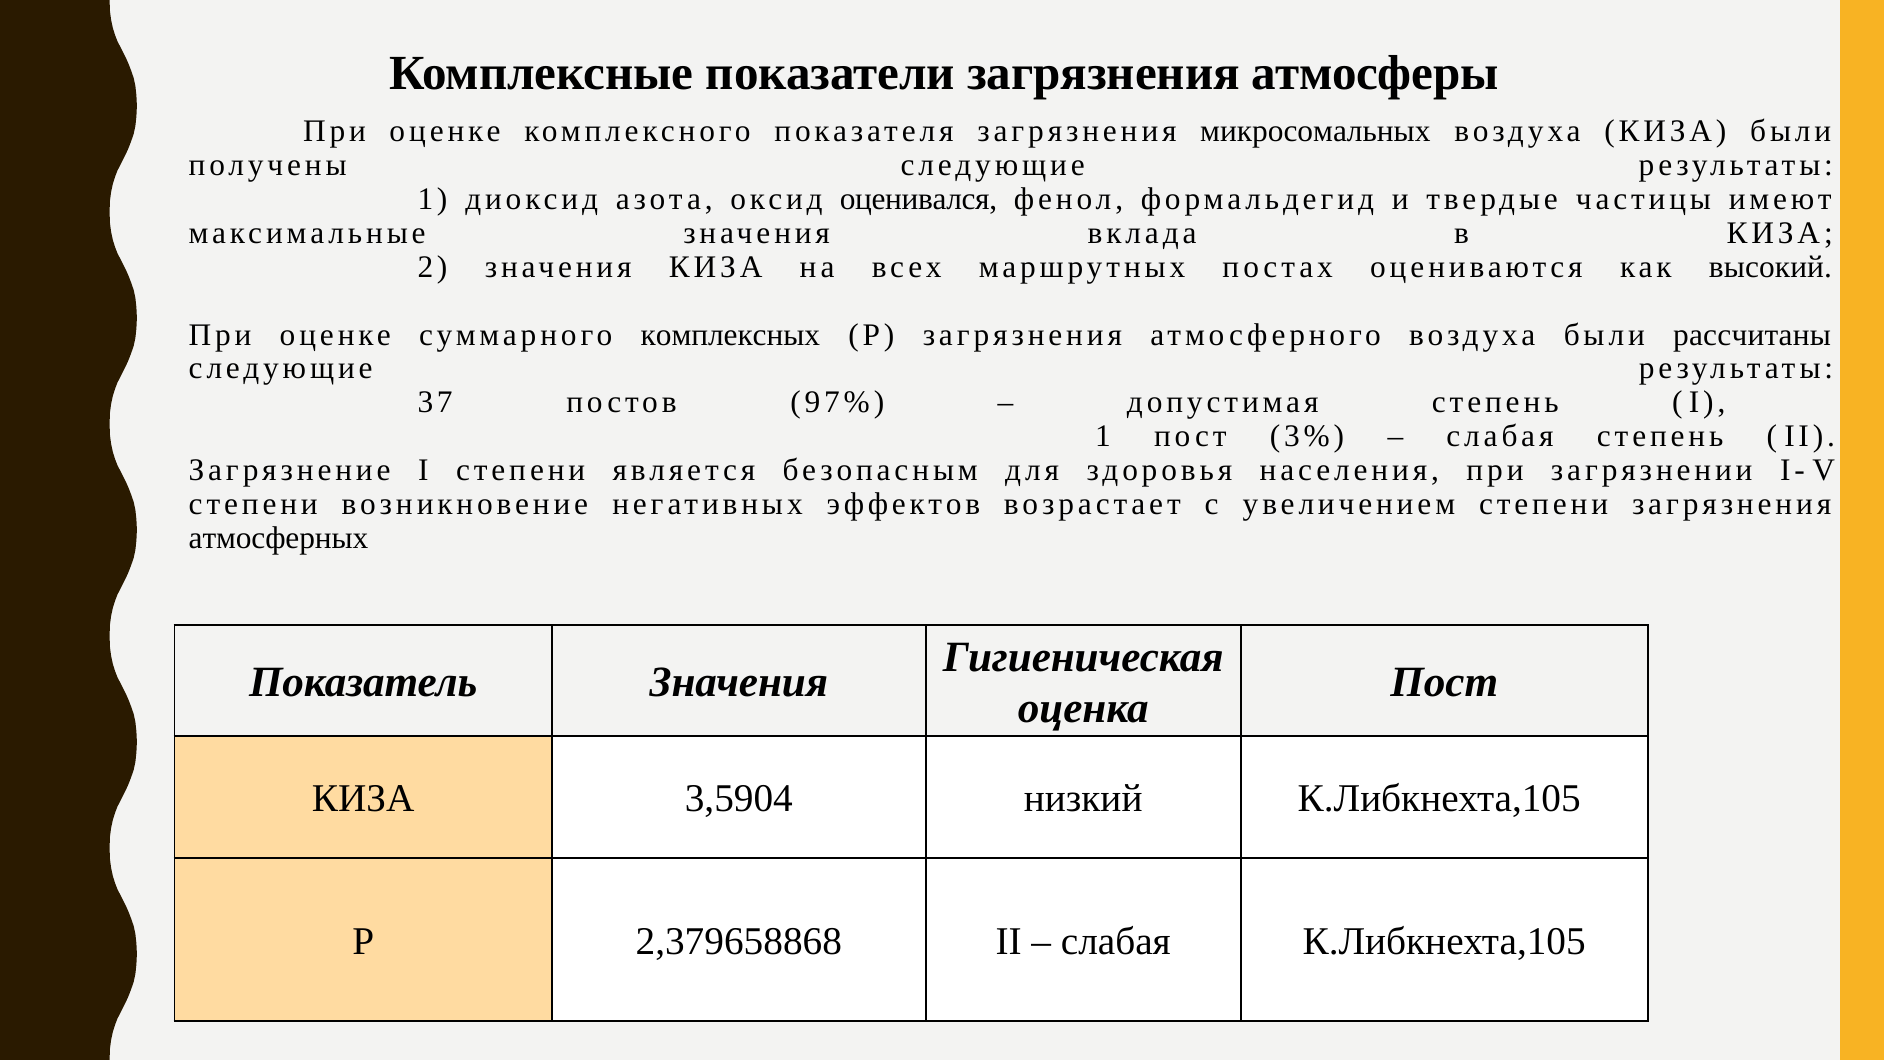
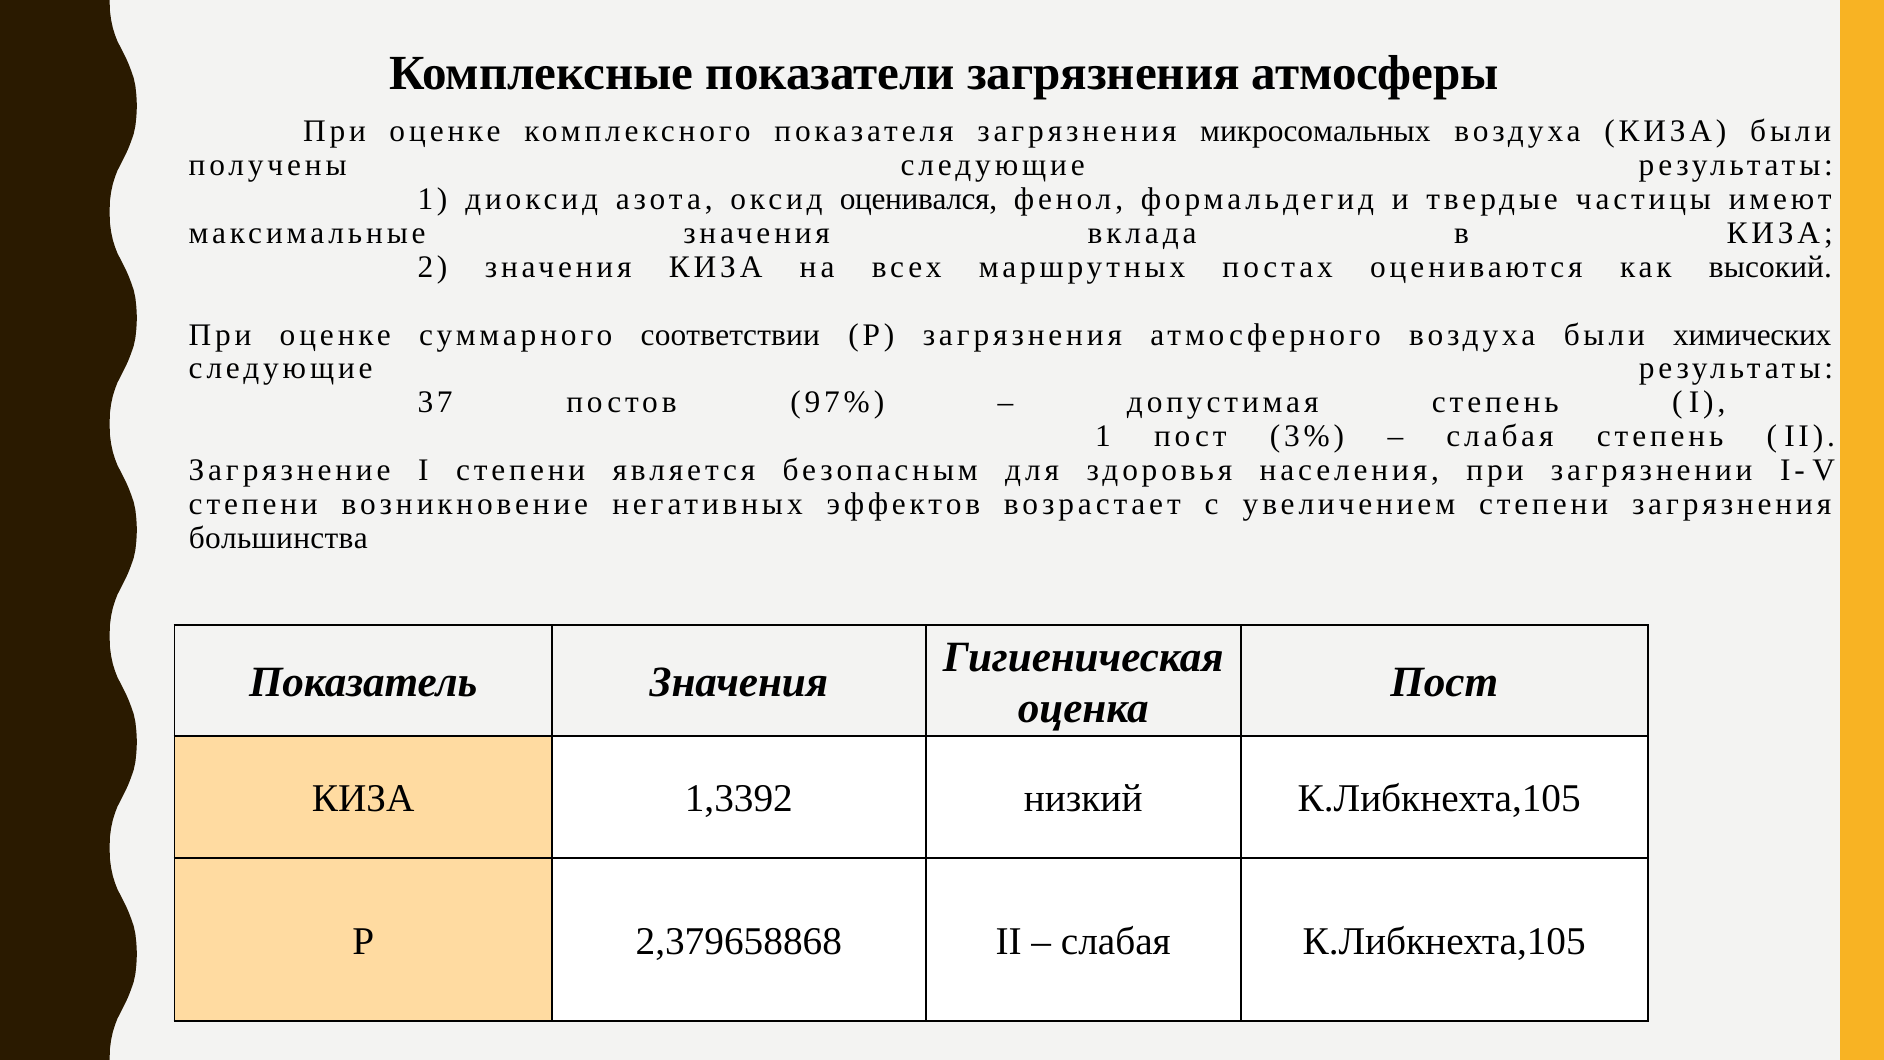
комплексных: комплексных -> соответствии
рассчитаны: рассчитаны -> химических
атмосферных: атмосферных -> большинства
3,5904: 3,5904 -> 1,3392
